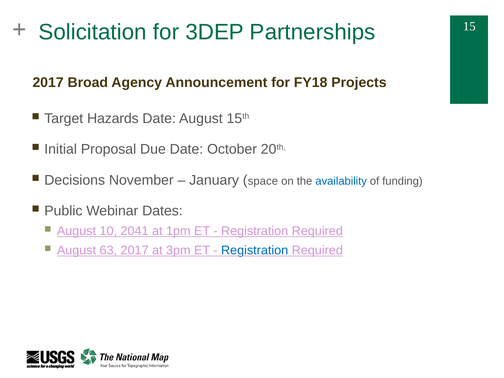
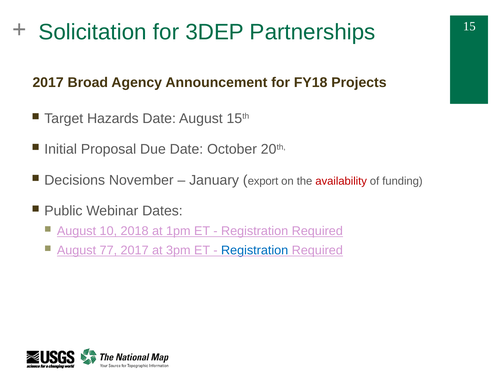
space: space -> export
availability colour: blue -> red
2041: 2041 -> 2018
63: 63 -> 77
